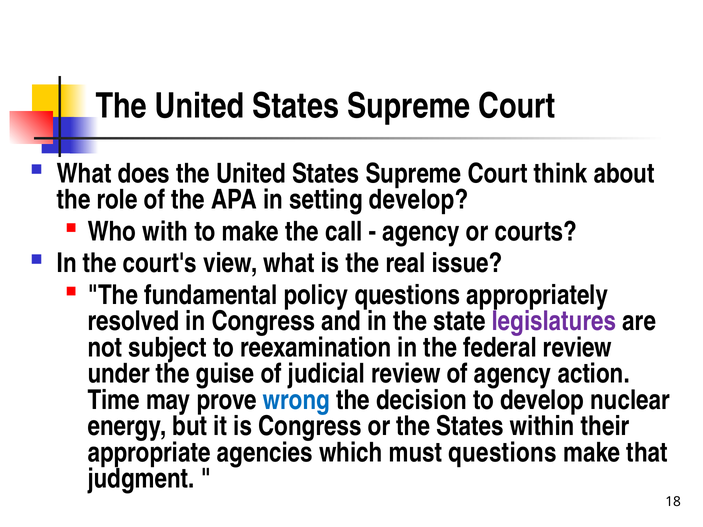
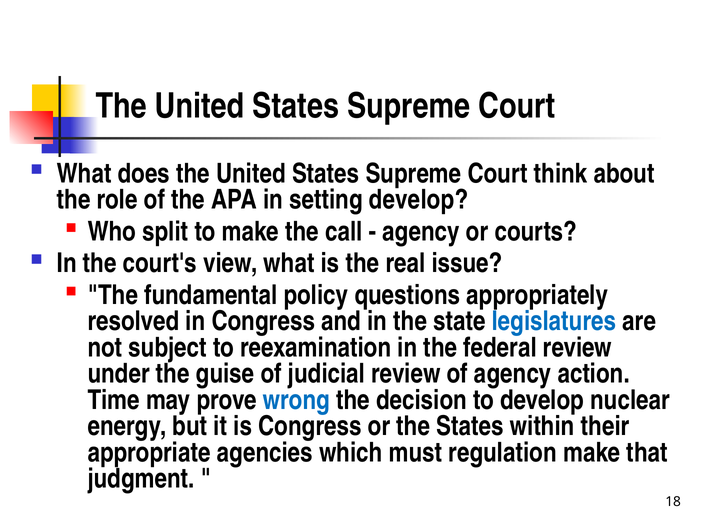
with: with -> split
legislatures colour: purple -> blue
must questions: questions -> regulation
